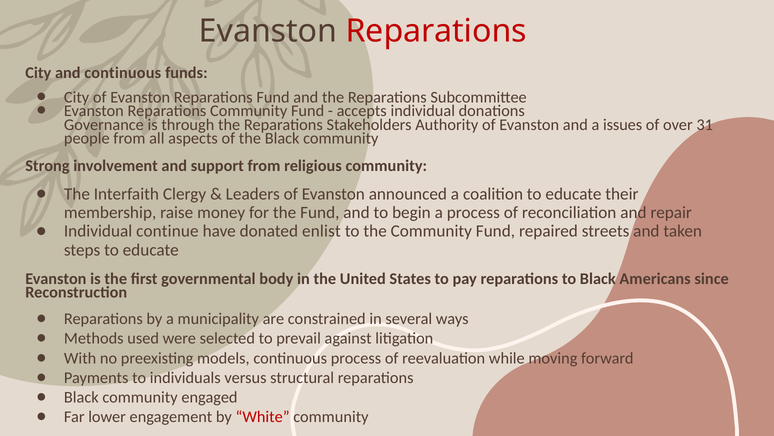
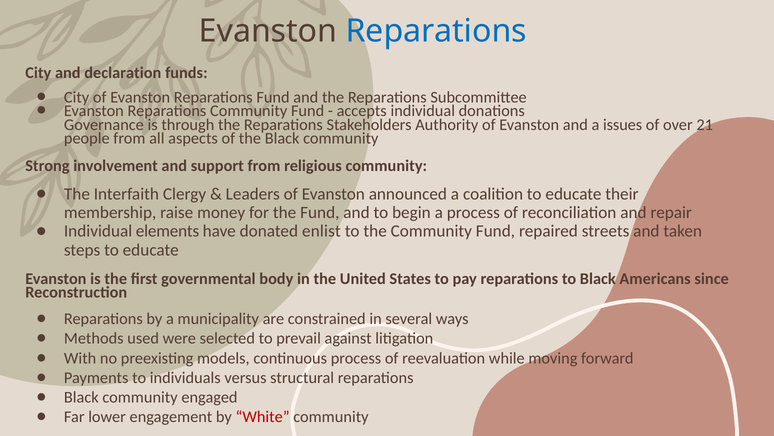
Reparations at (436, 31) colour: red -> blue
and continuous: continuous -> declaration
31: 31 -> 21
continue: continue -> elements
